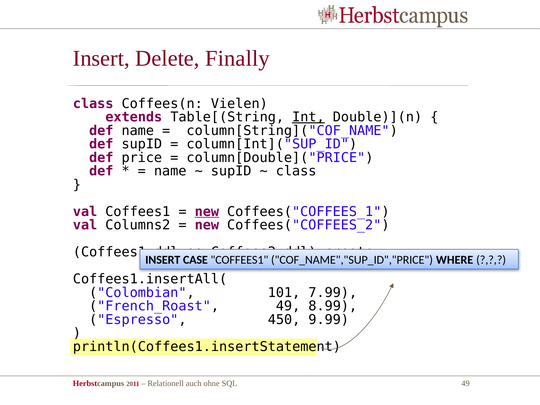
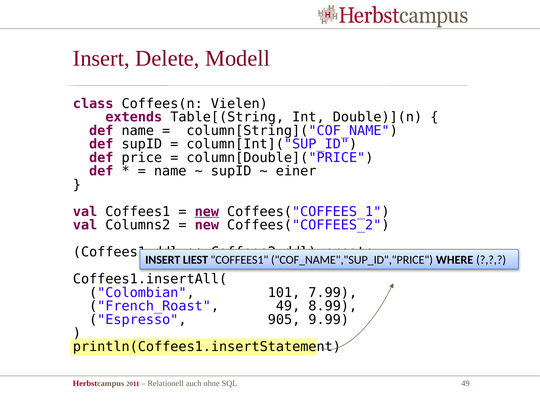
Finally: Finally -> Modell
Int underline: present -> none
class at (296, 171): class -> einer
CASE: CASE -> LIEST
450: 450 -> 905
